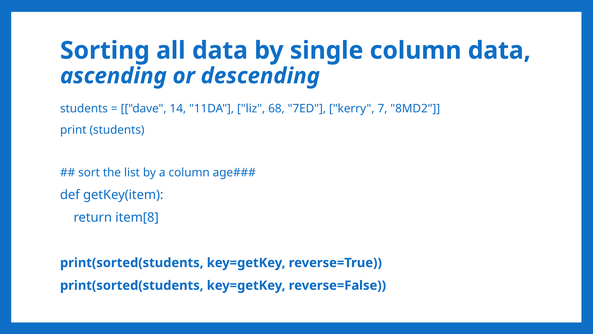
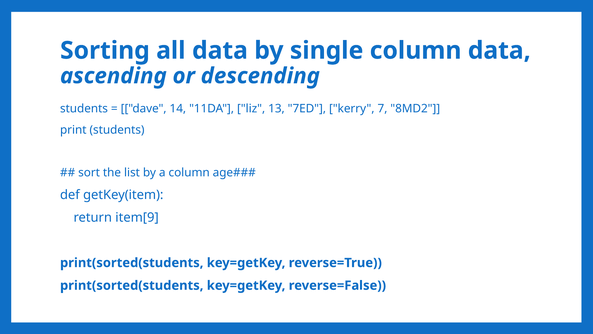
68: 68 -> 13
item[8: item[8 -> item[9
